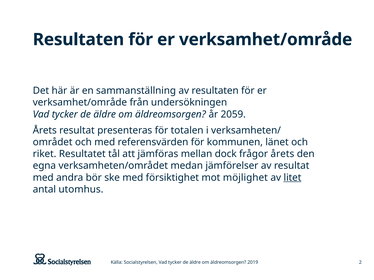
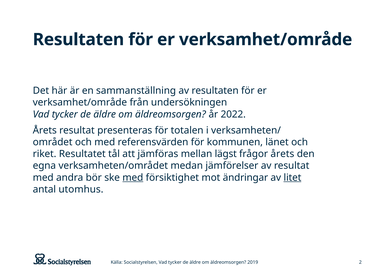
2059: 2059 -> 2022
dock: dock -> lägst
med at (133, 178) underline: none -> present
möjlighet: möjlighet -> ändringar
